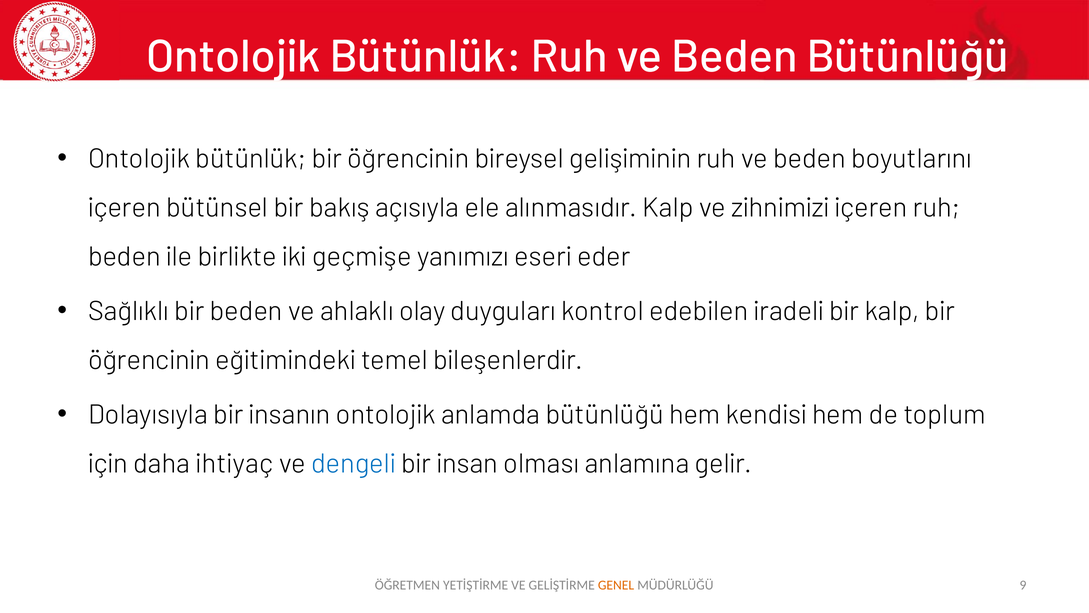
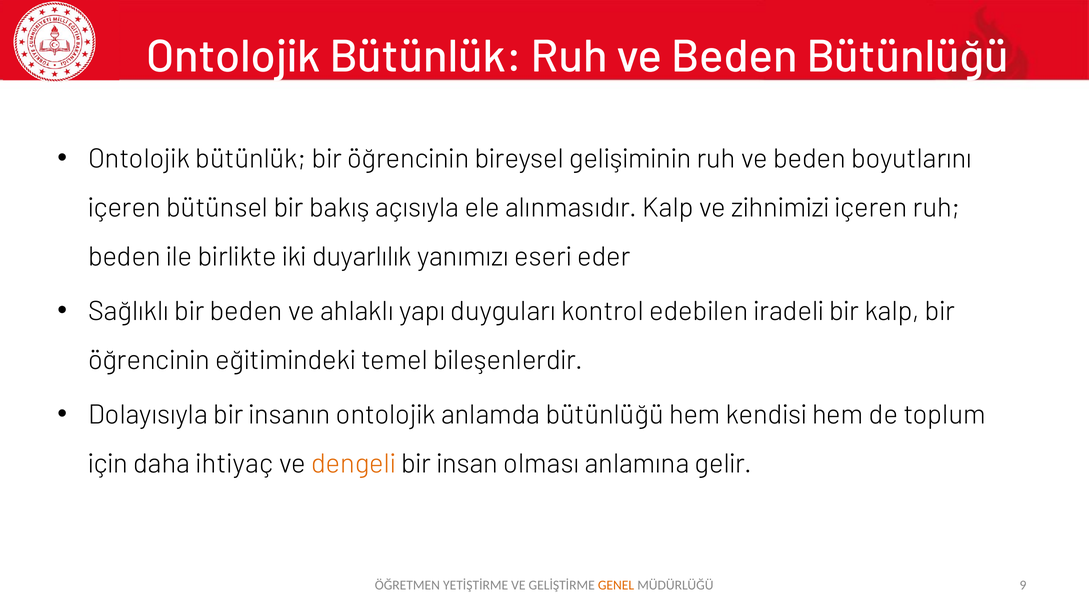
geçmişe: geçmişe -> duyarlılık
olay: olay -> yapı
dengeli colour: blue -> orange
